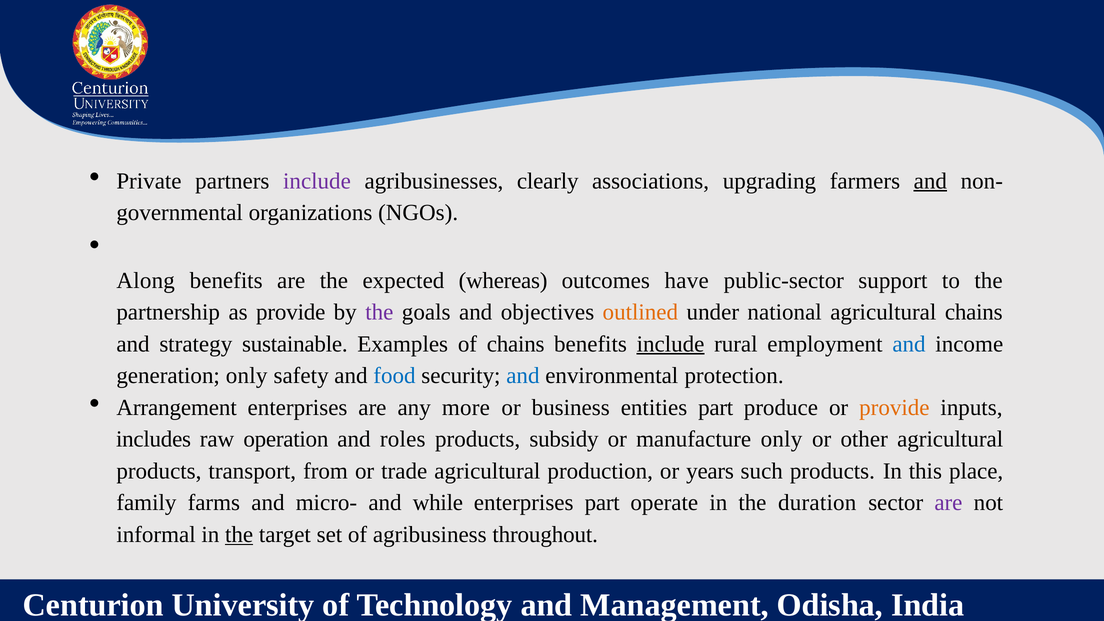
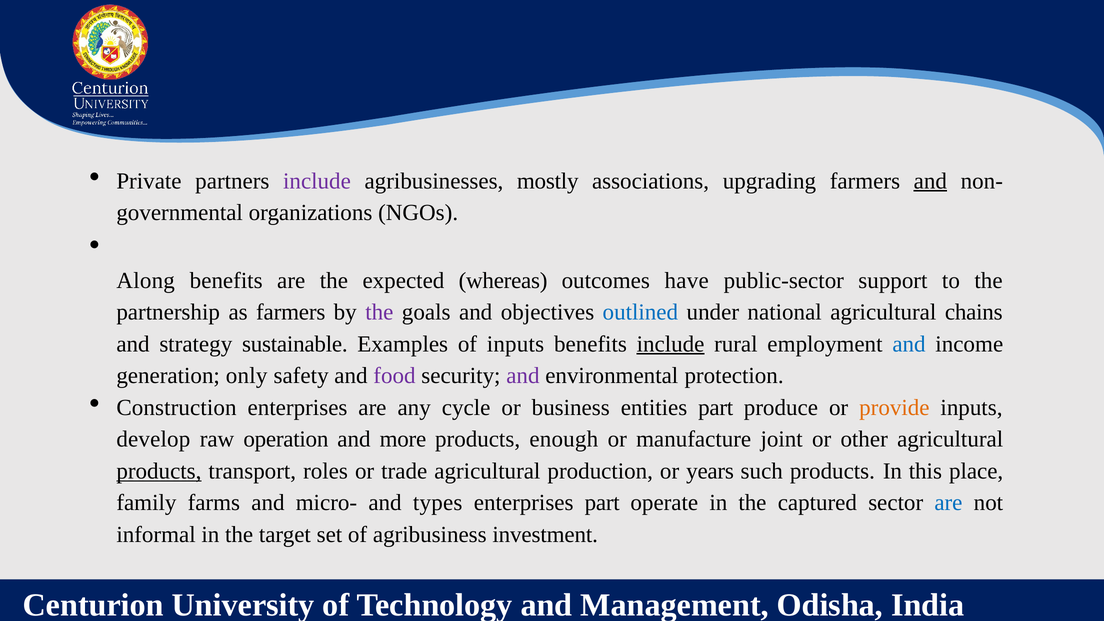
clearly: clearly -> mostly
as provide: provide -> farmers
outlined colour: orange -> blue
of chains: chains -> inputs
food colour: blue -> purple
and at (523, 376) colour: blue -> purple
Arrangement: Arrangement -> Construction
more: more -> cycle
includes: includes -> develop
roles: roles -> more
subsidy: subsidy -> enough
manufacture only: only -> joint
products at (159, 471) underline: none -> present
from: from -> roles
while: while -> types
duration: duration -> captured
are at (948, 503) colour: purple -> blue
the at (239, 535) underline: present -> none
throughout: throughout -> investment
